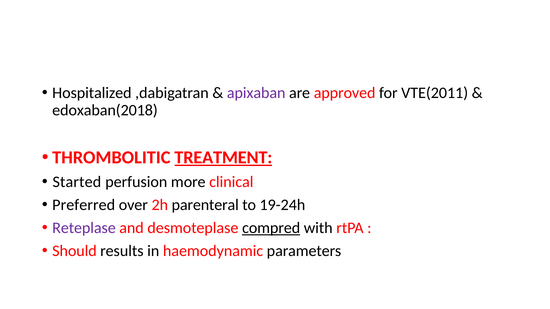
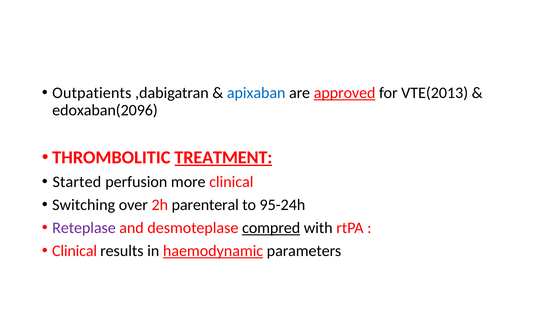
Hospitalized: Hospitalized -> Outpatients
apixaban colour: purple -> blue
approved underline: none -> present
VTE(2011: VTE(2011 -> VTE(2013
edoxaban(2018: edoxaban(2018 -> edoxaban(2096
Preferred: Preferred -> Switching
19-24h: 19-24h -> 95-24h
Should at (74, 251): Should -> Clinical
haemodynamic underline: none -> present
